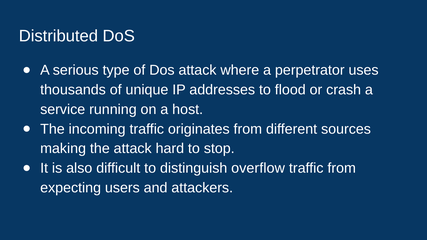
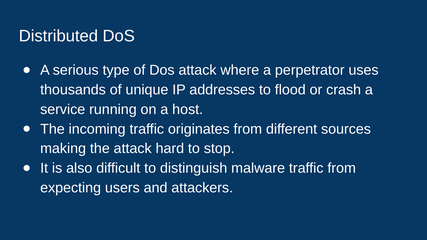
overflow: overflow -> malware
